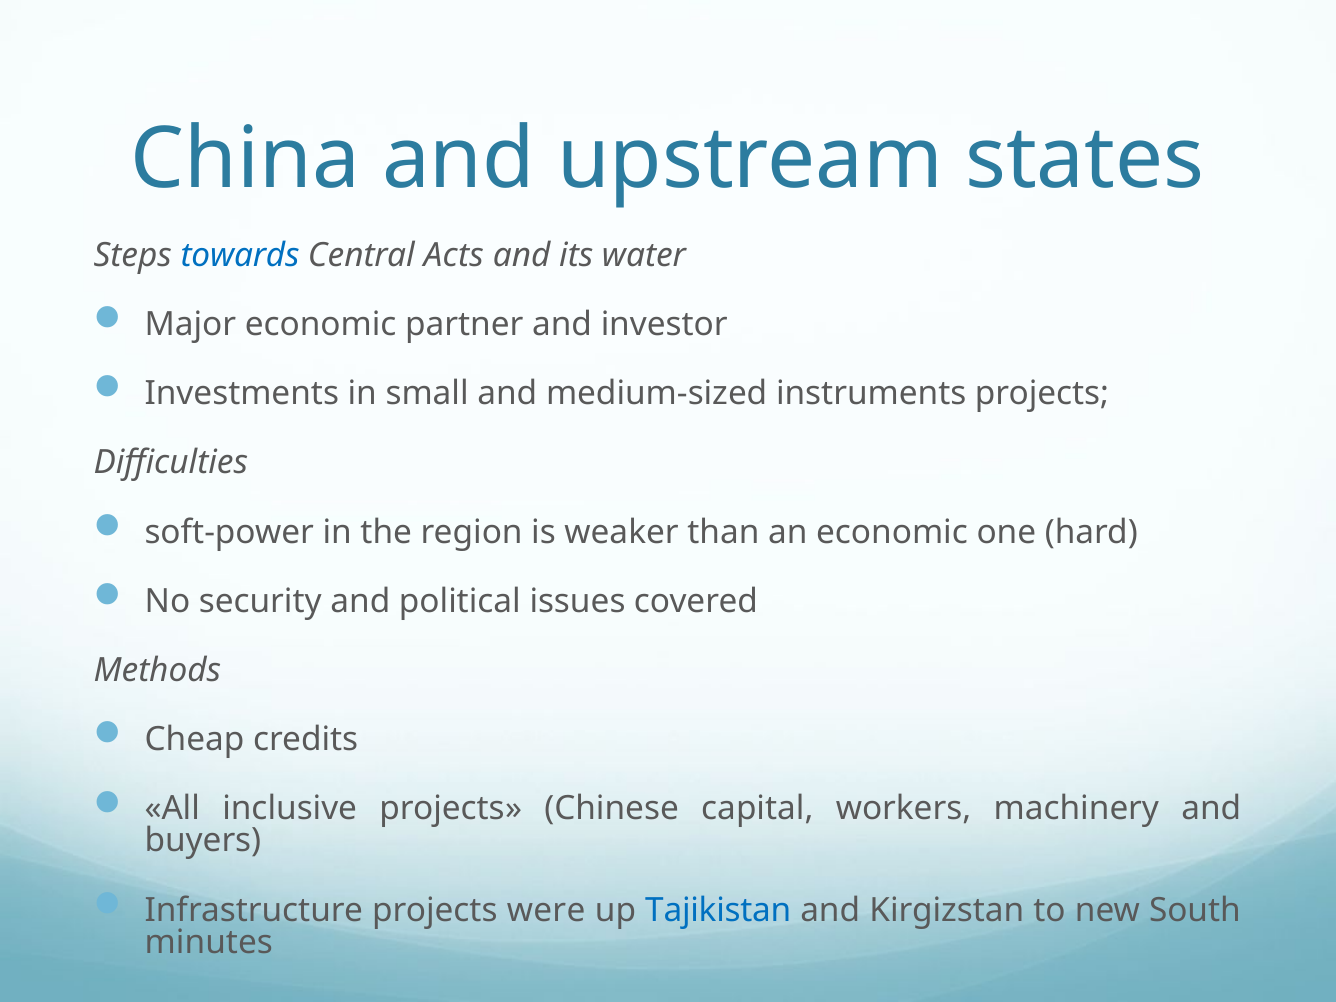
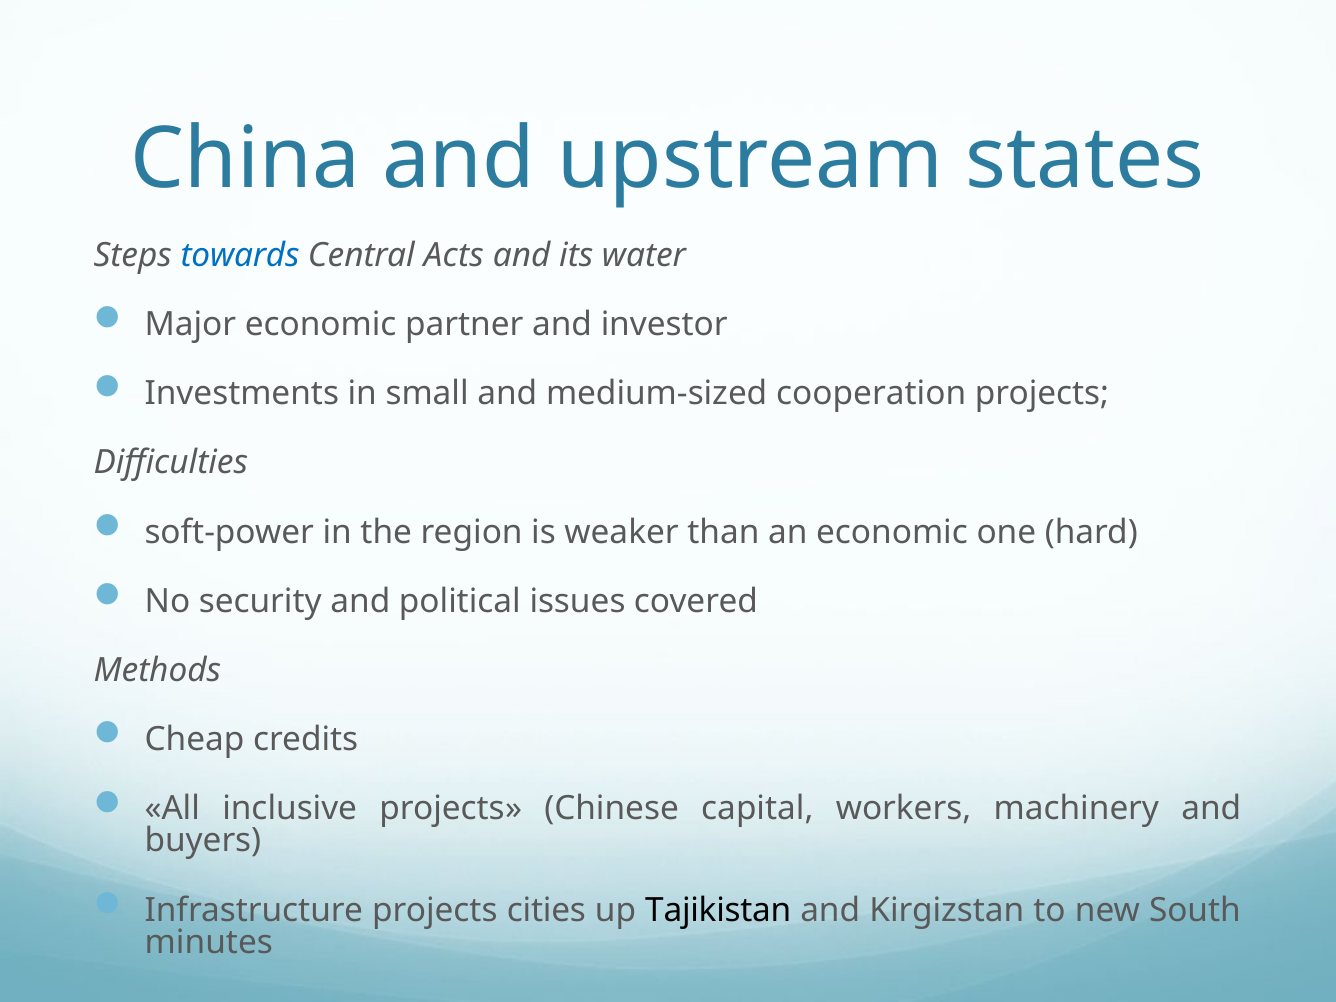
instruments: instruments -> cooperation
were: were -> cities
Tajikistan colour: blue -> black
